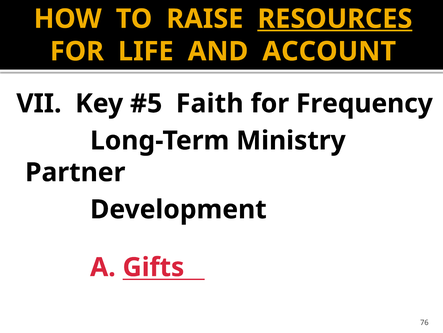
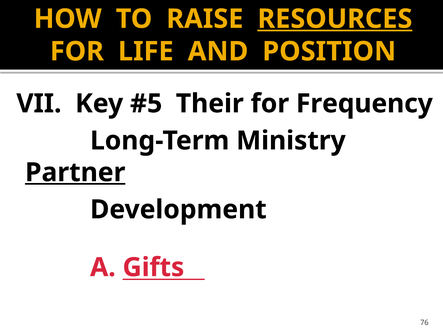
ACCOUNT: ACCOUNT -> POSITION
Faith: Faith -> Their
Partner underline: none -> present
